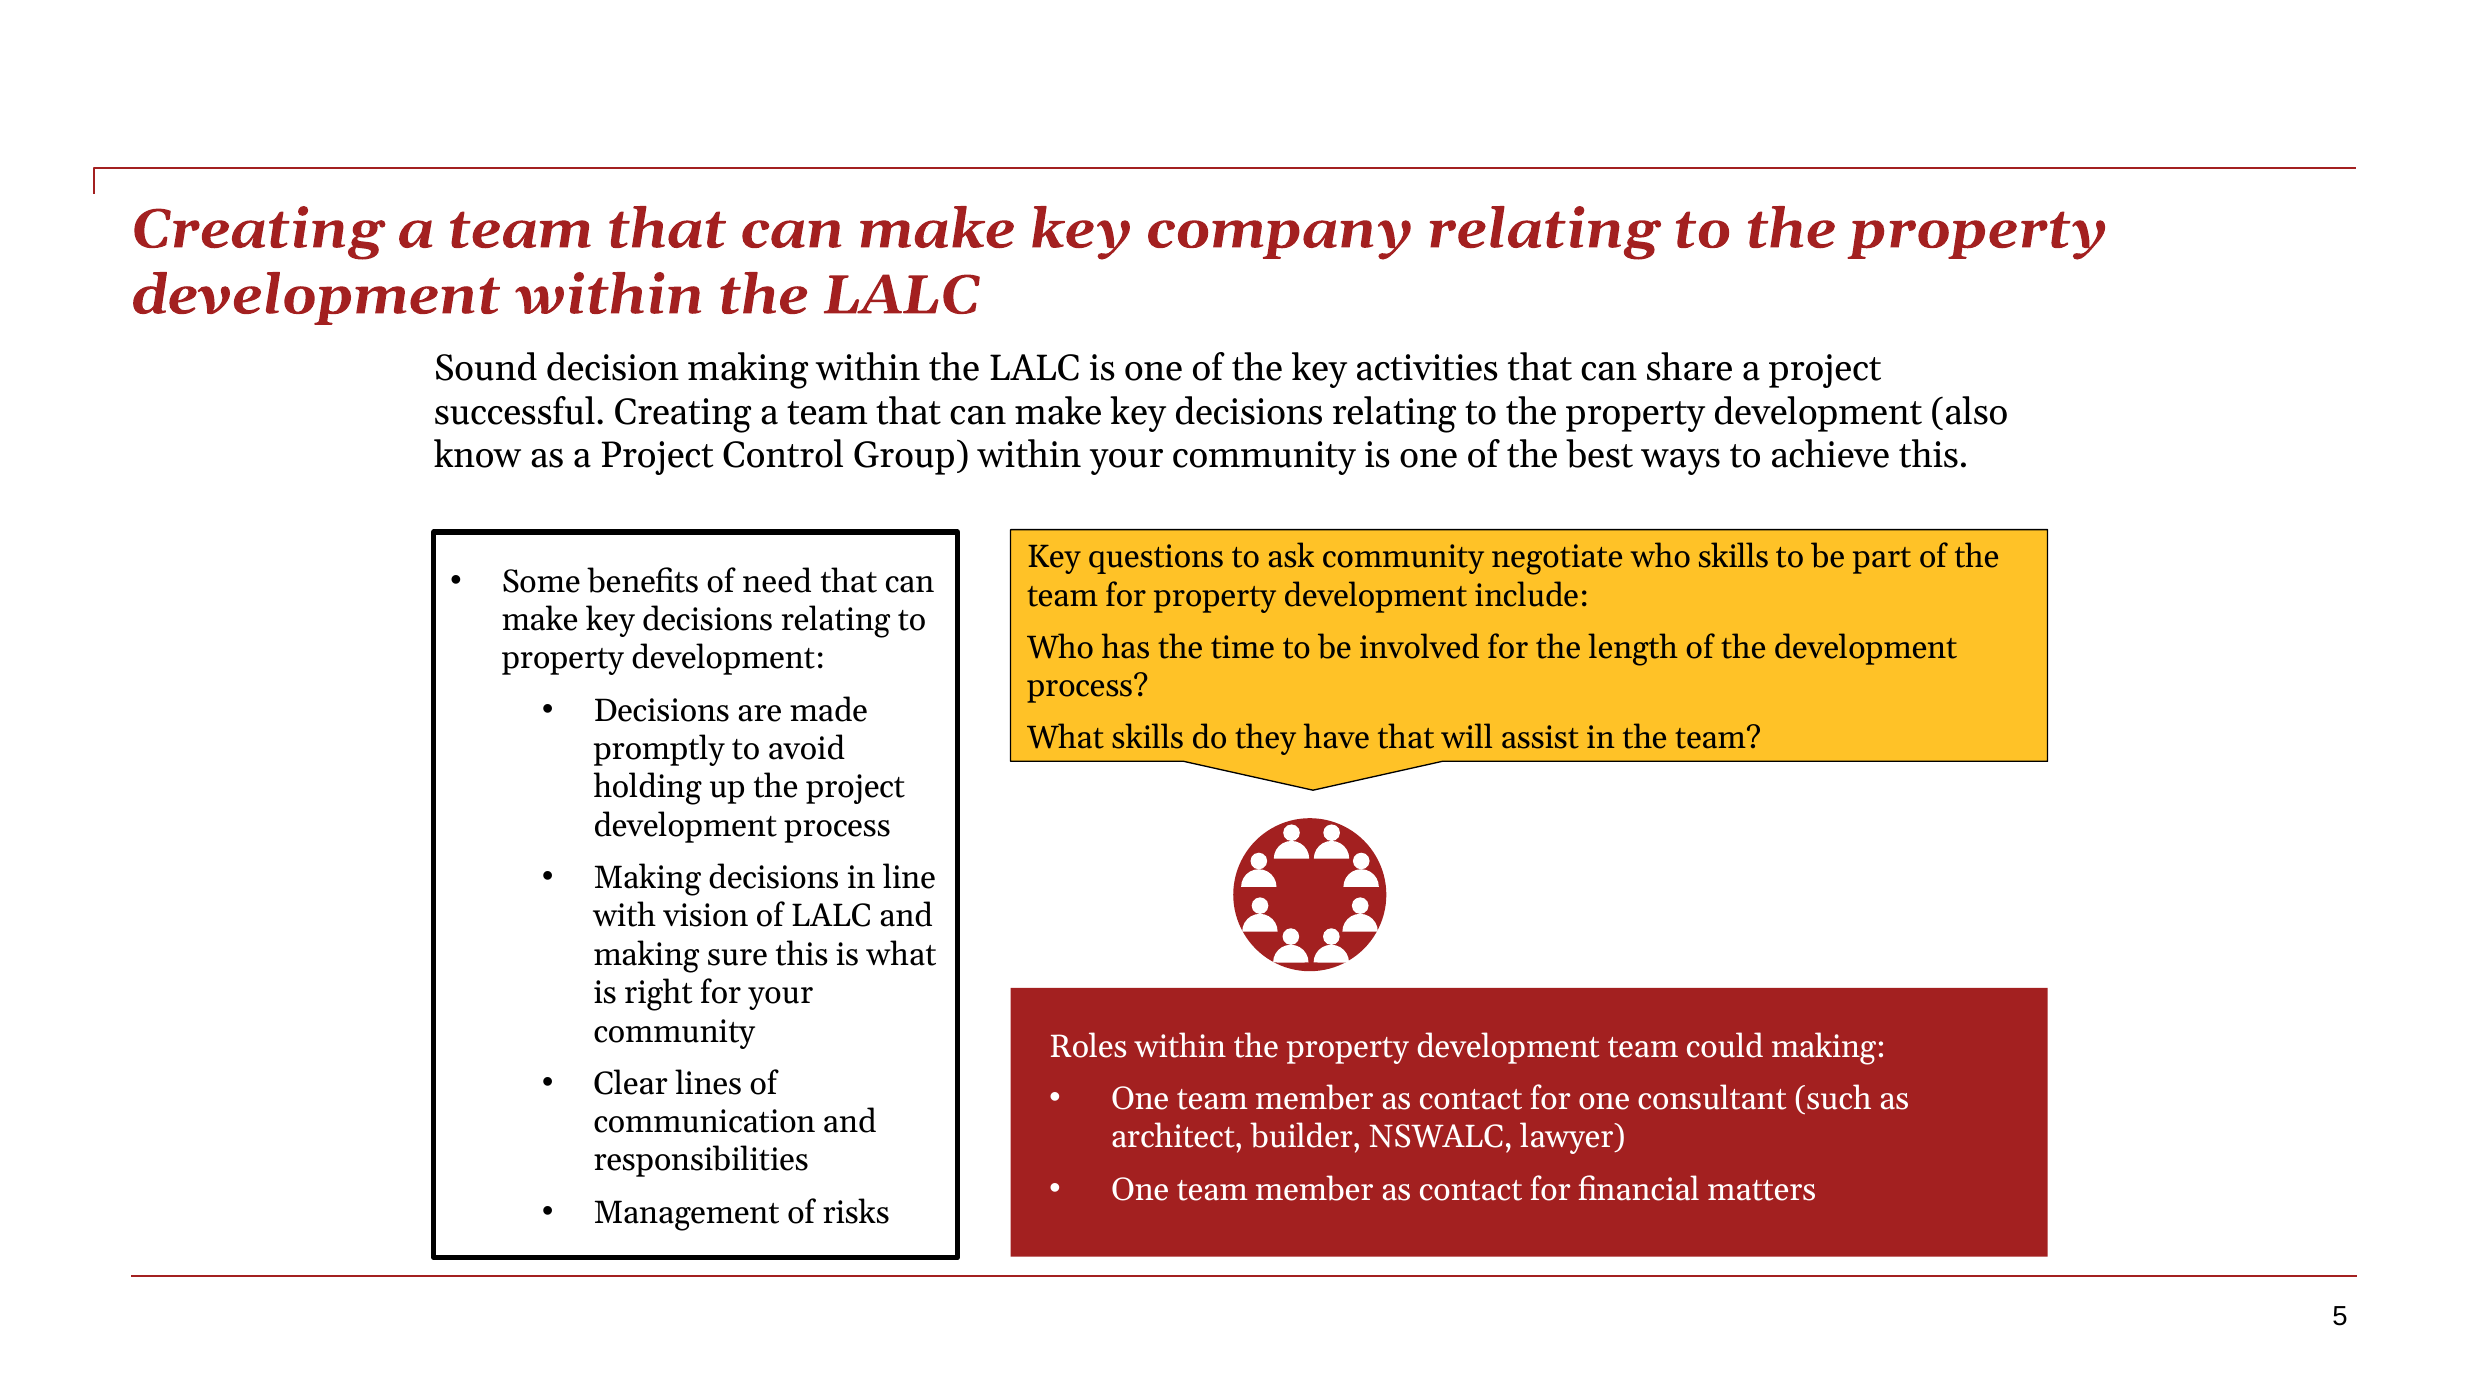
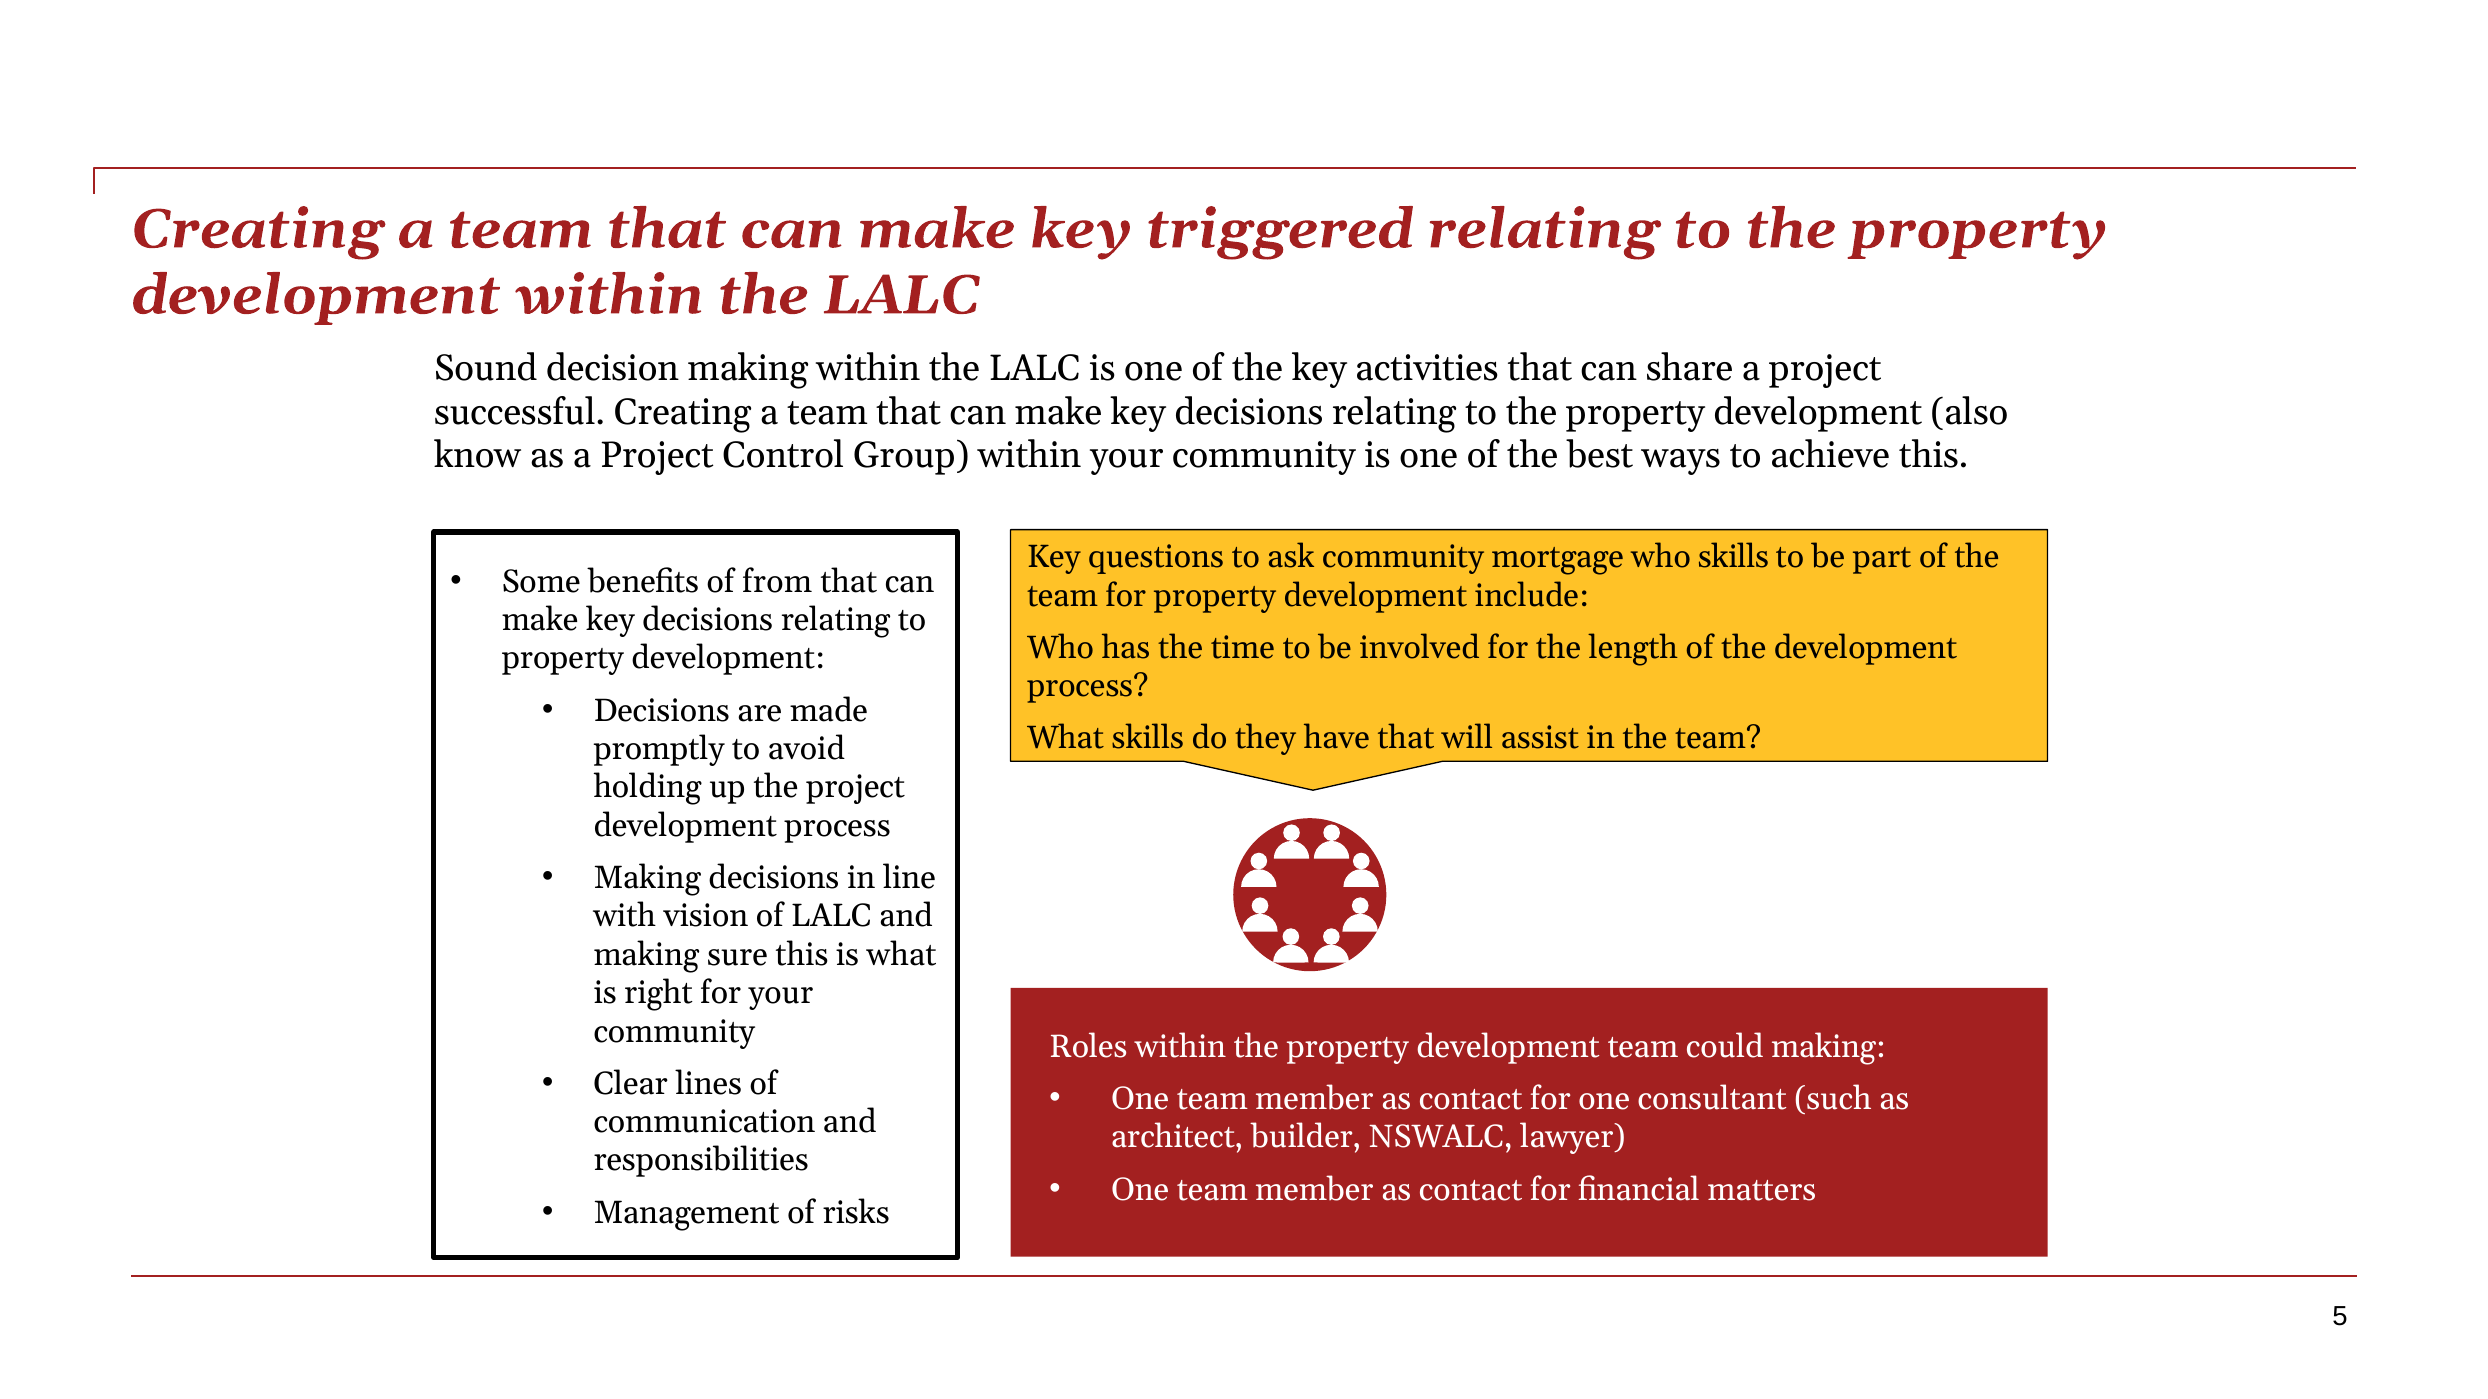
company: company -> triggered
negotiate: negotiate -> mortgage
need: need -> from
